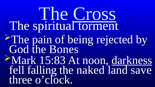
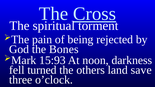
15:83: 15:83 -> 15:93
darkness underline: present -> none
falling: falling -> turned
naked: naked -> others
